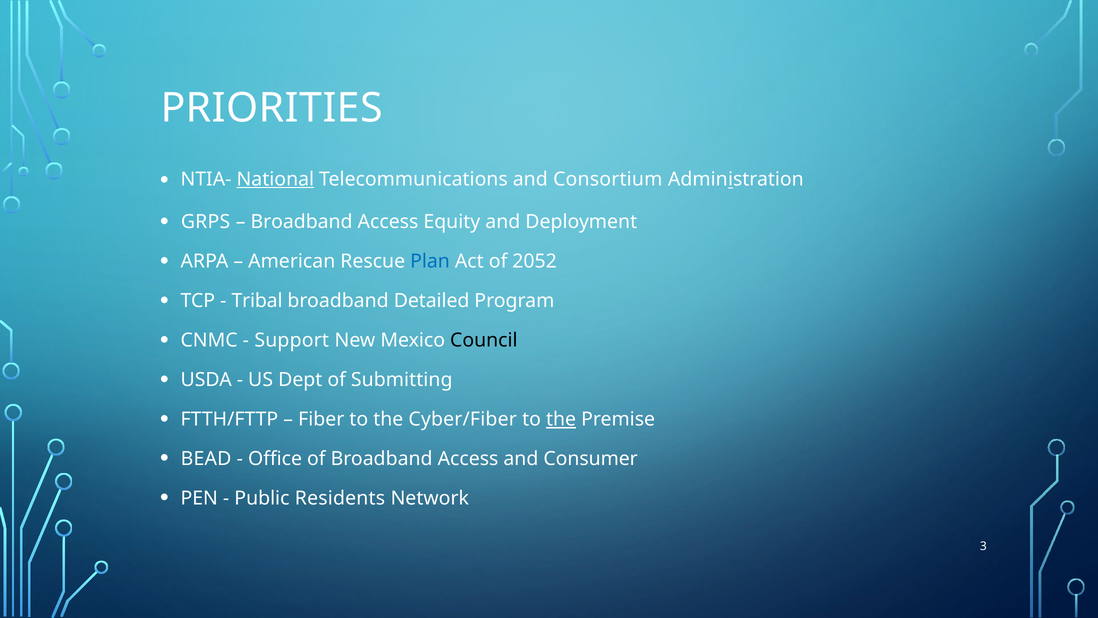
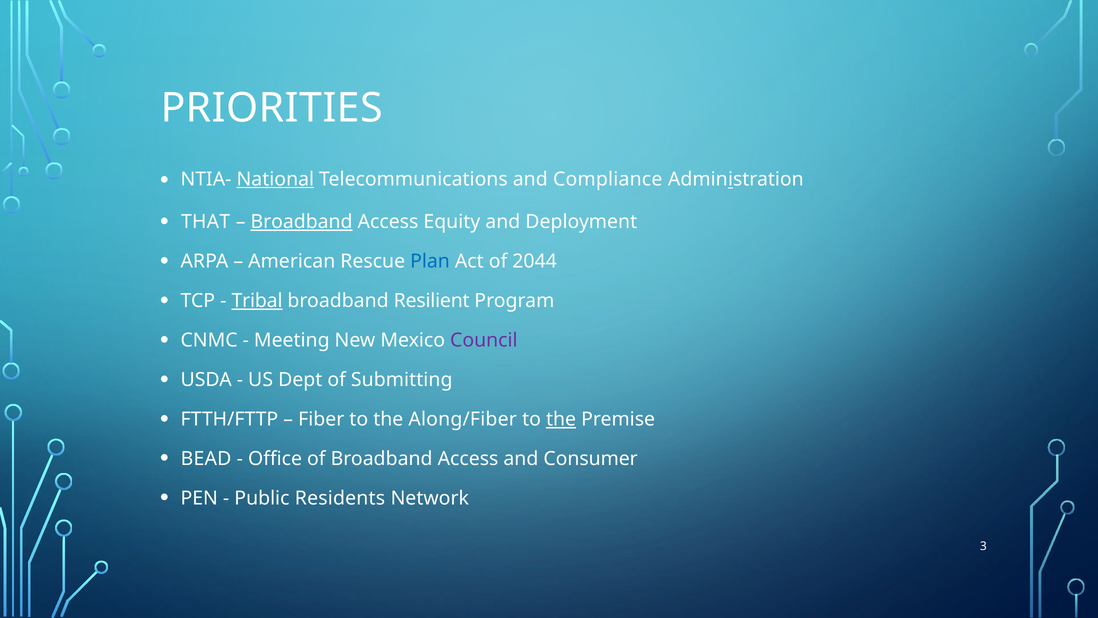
Consortium: Consortium -> Compliance
GRPS: GRPS -> THAT
Broadband at (302, 222) underline: none -> present
2052: 2052 -> 2044
Tribal underline: none -> present
Detailed: Detailed -> Resilient
Support: Support -> Meeting
Council colour: black -> purple
Cyber/Fiber: Cyber/Fiber -> Along/Fiber
